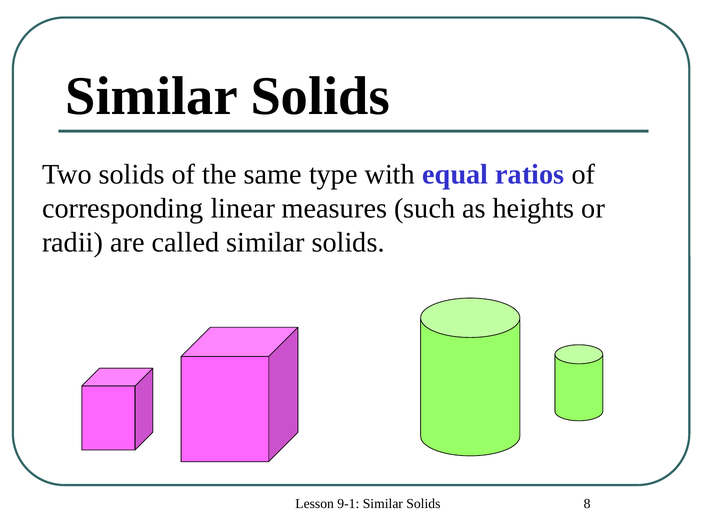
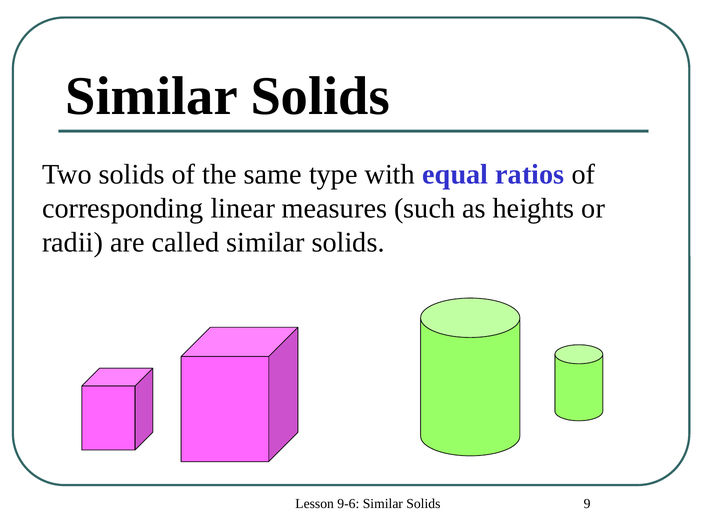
9-1: 9-1 -> 9-6
8: 8 -> 9
